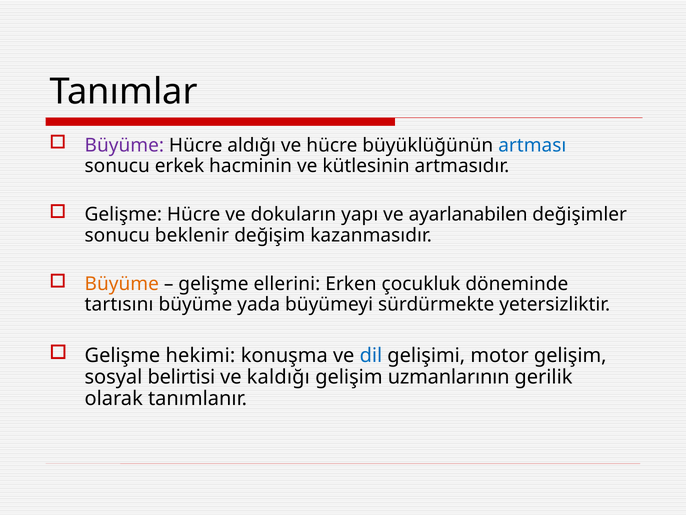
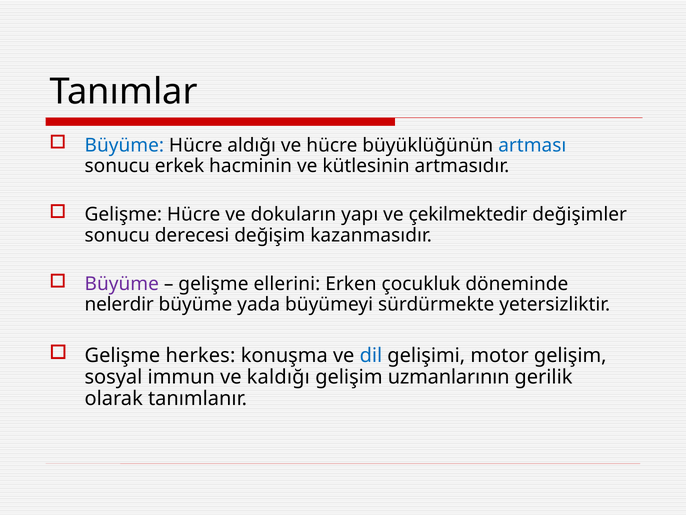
Büyüme at (124, 145) colour: purple -> blue
ayarlanabilen: ayarlanabilen -> çekilmektedir
beklenir: beklenir -> derecesi
Büyüme at (122, 284) colour: orange -> purple
tartısını: tartısını -> nelerdir
hekimi: hekimi -> herkes
belirtisi: belirtisi -> immun
